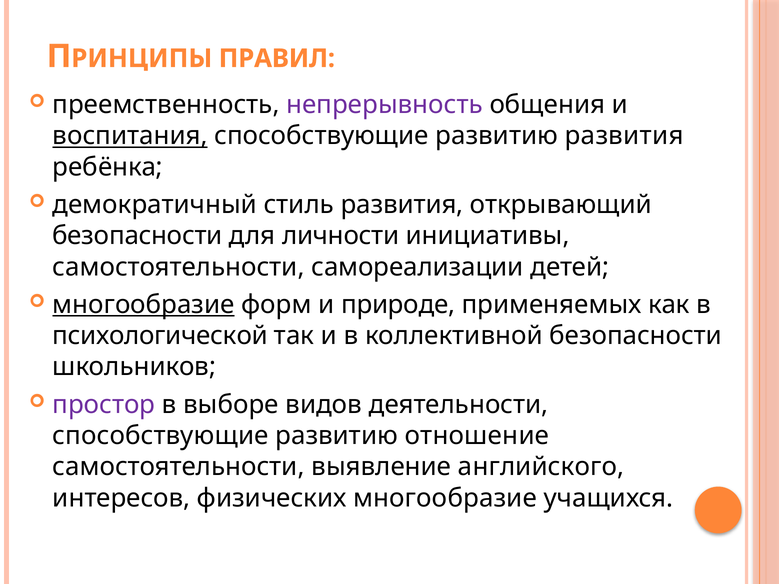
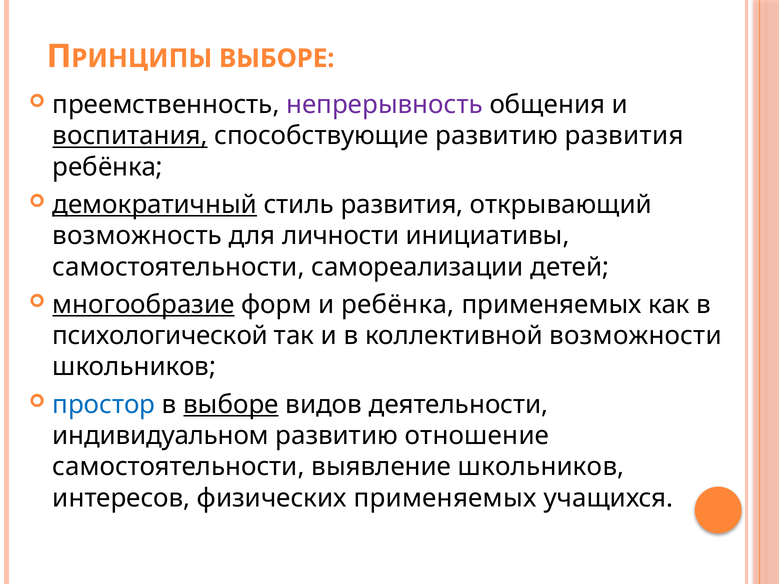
ПРАВИЛ at (277, 58): ПРАВИЛ -> ВЫБОРЕ
демократичный underline: none -> present
безопасности at (137, 236): безопасности -> возможность
и природе: природе -> ребёнка
коллективной безопасности: безопасности -> возможности
простор colour: purple -> blue
выборе at (231, 405) underline: none -> present
способствующие at (161, 436): способствующие -> индивидуальном
выявление английского: английского -> школьников
физических многообразие: многообразие -> применяемых
